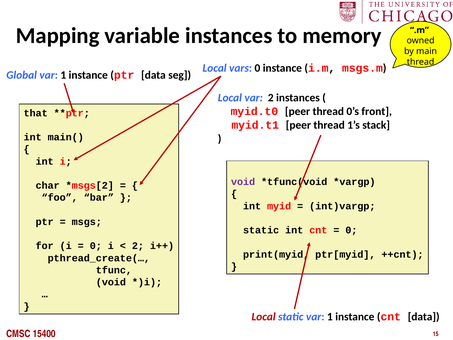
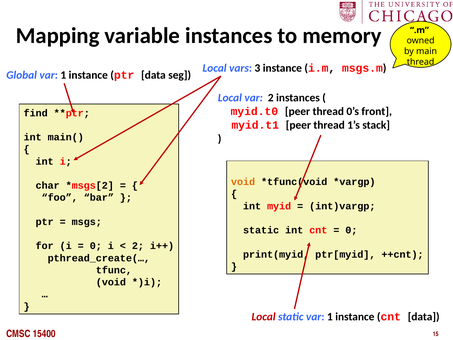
vars 0: 0 -> 3
that: that -> find
void at (243, 182) colour: purple -> orange
